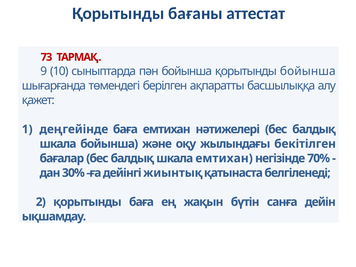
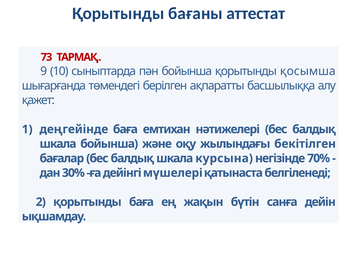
қорытынды бойынша: бойынша -> қосымша
шкала емтихан: емтихан -> курсына
жиынтық: жиынтық -> мүшелері
